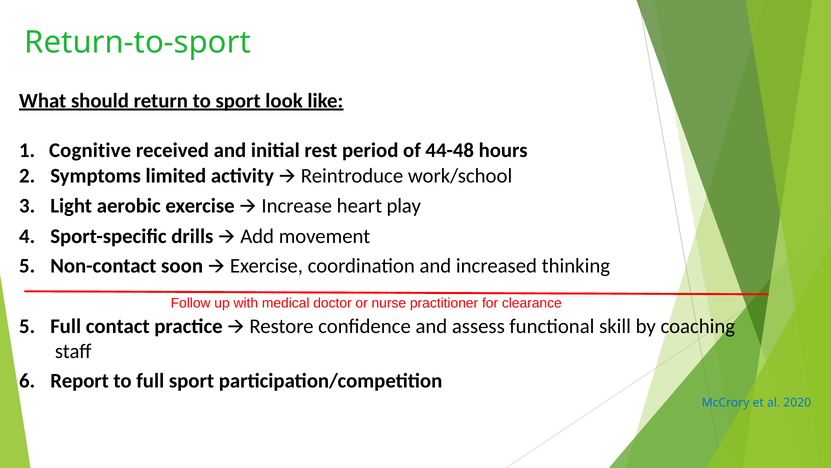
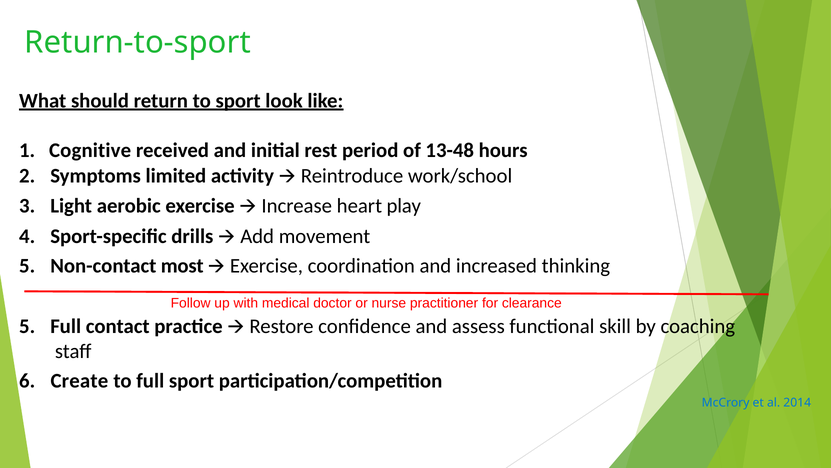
44-48: 44-48 -> 13-48
soon: soon -> most
Report: Report -> Create
2020: 2020 -> 2014
